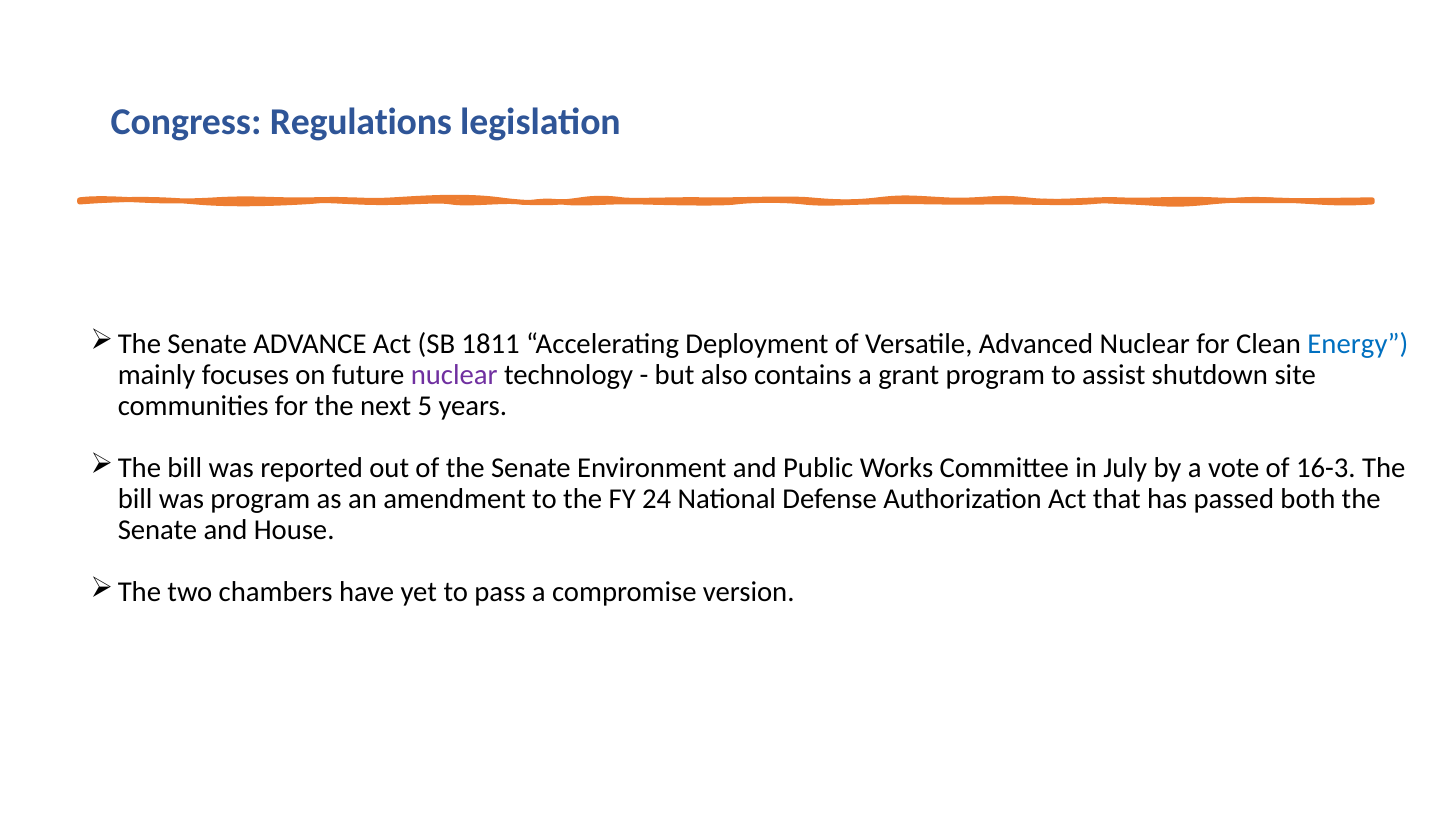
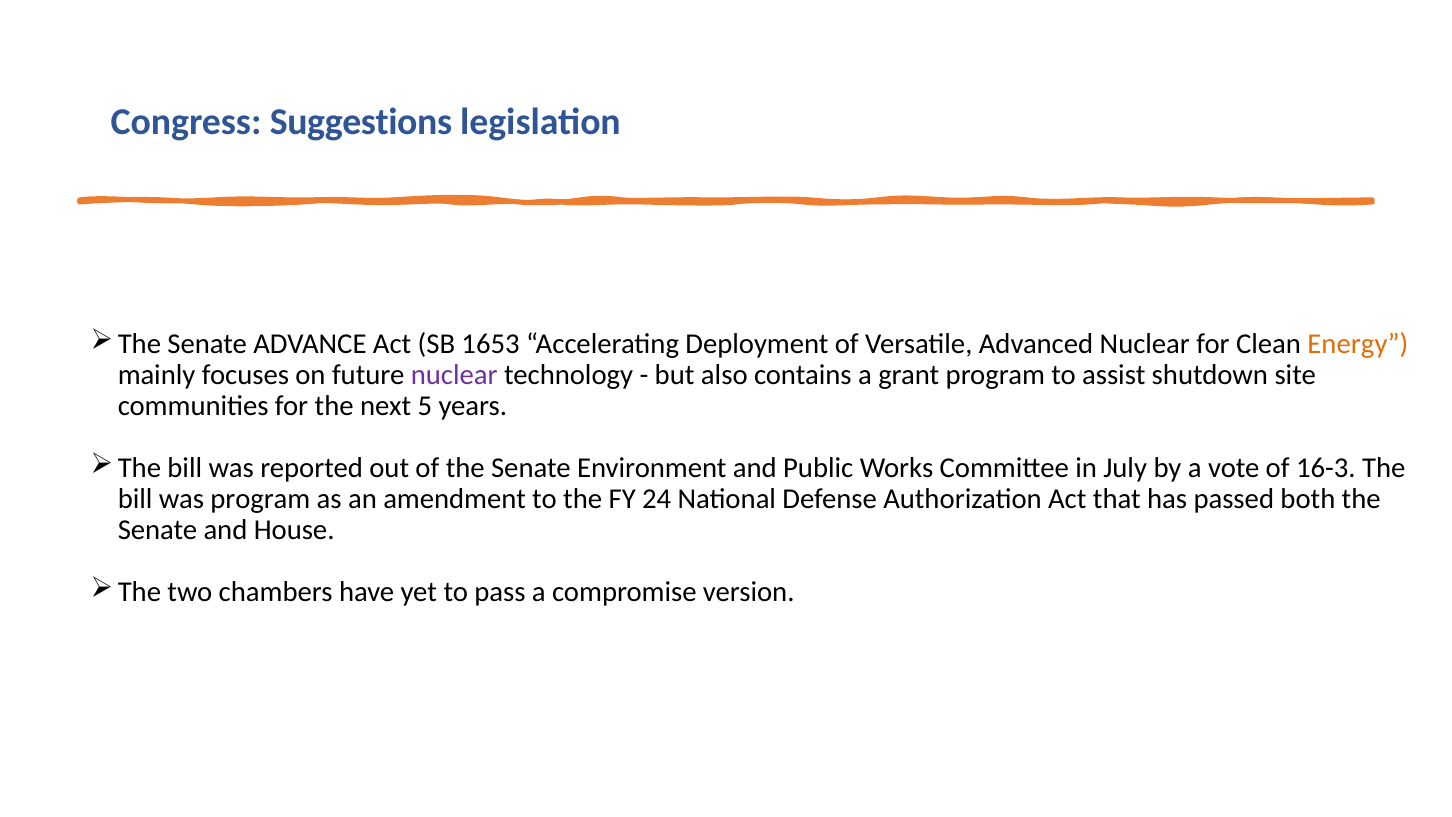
Regulations: Regulations -> Suggestions
1811: 1811 -> 1653
Energy colour: blue -> orange
